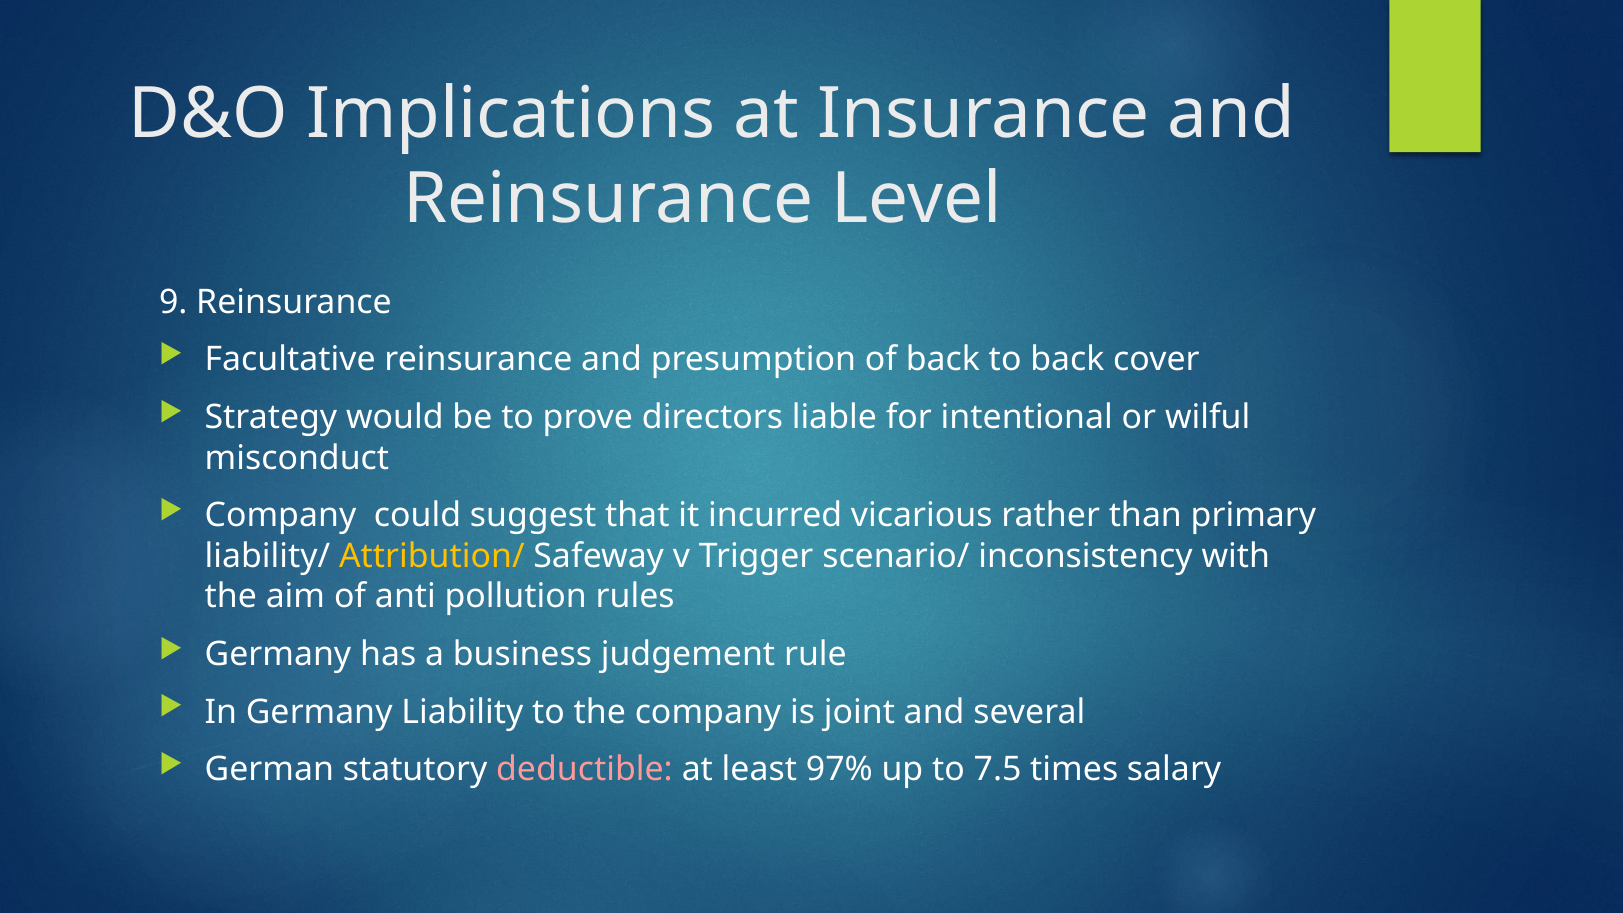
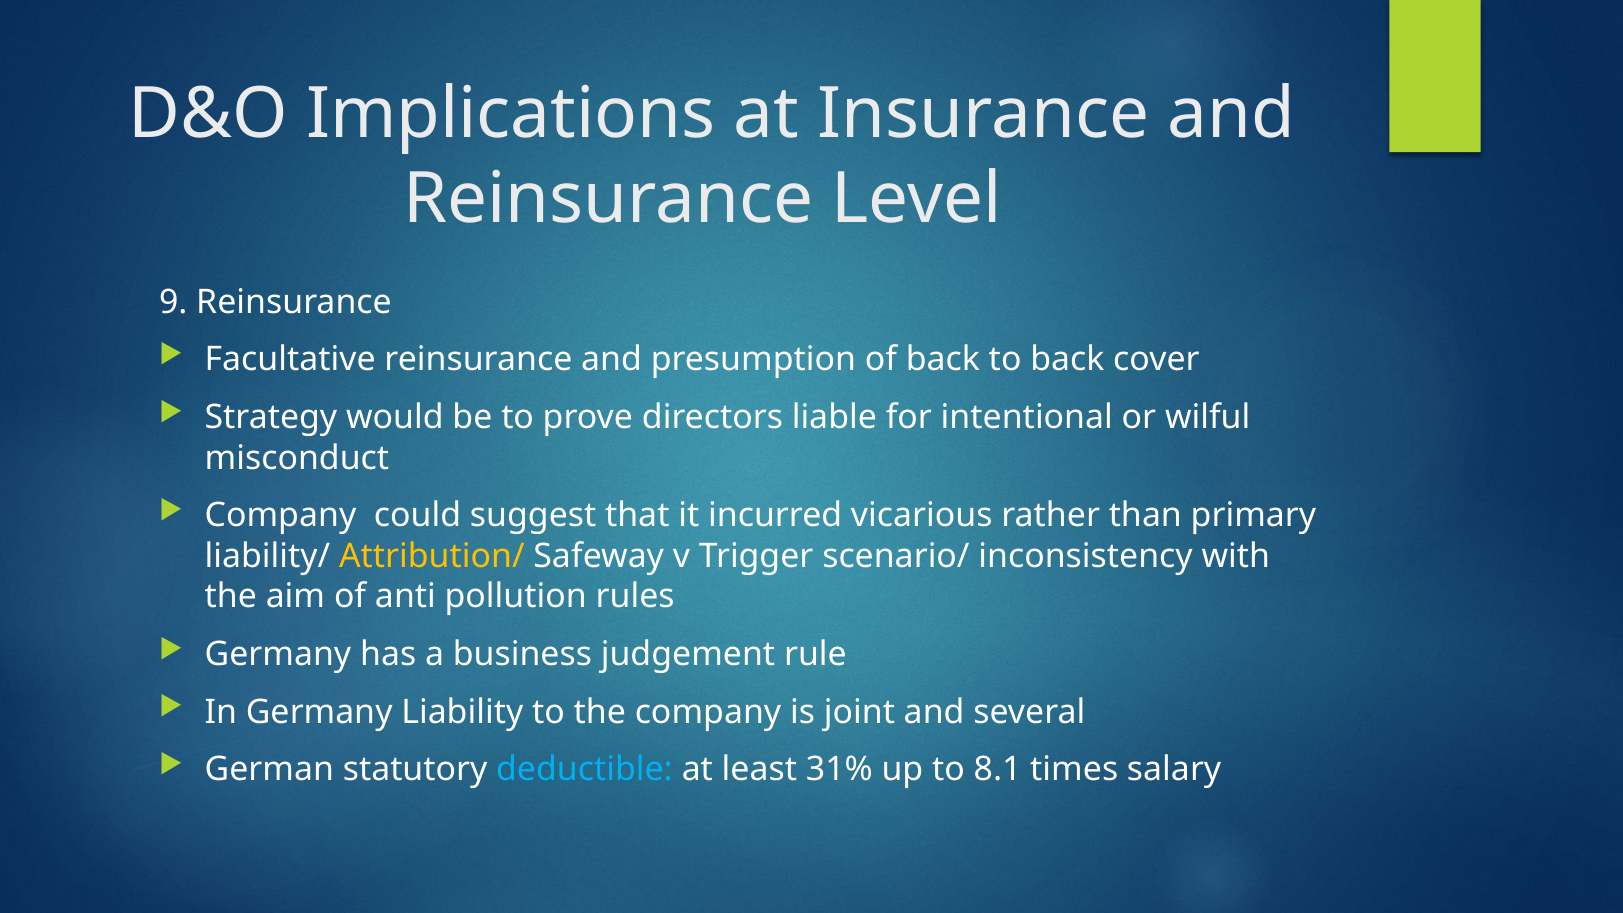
deductible colour: pink -> light blue
97%: 97% -> 31%
7.5: 7.5 -> 8.1
